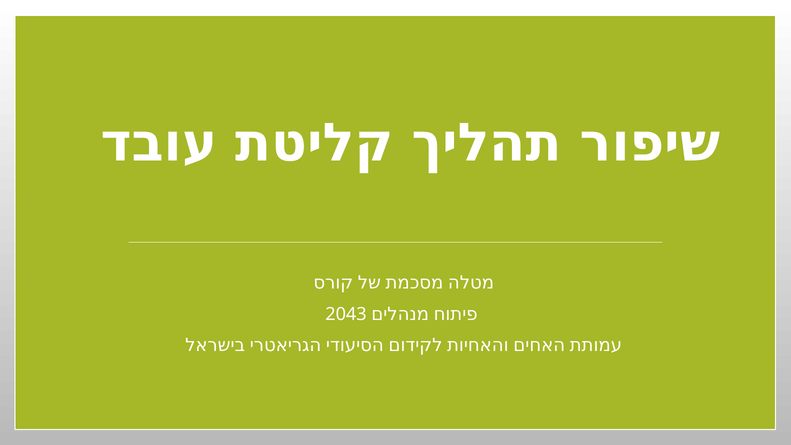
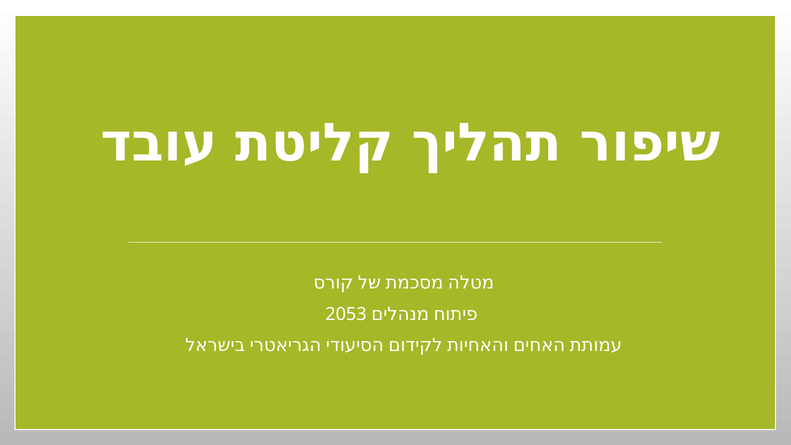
2043: 2043 -> 2053
